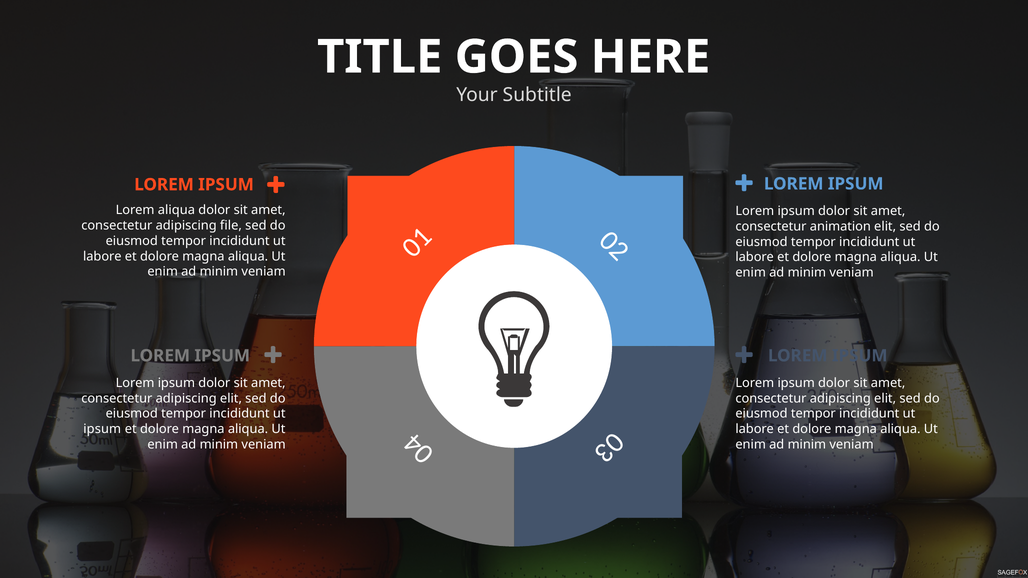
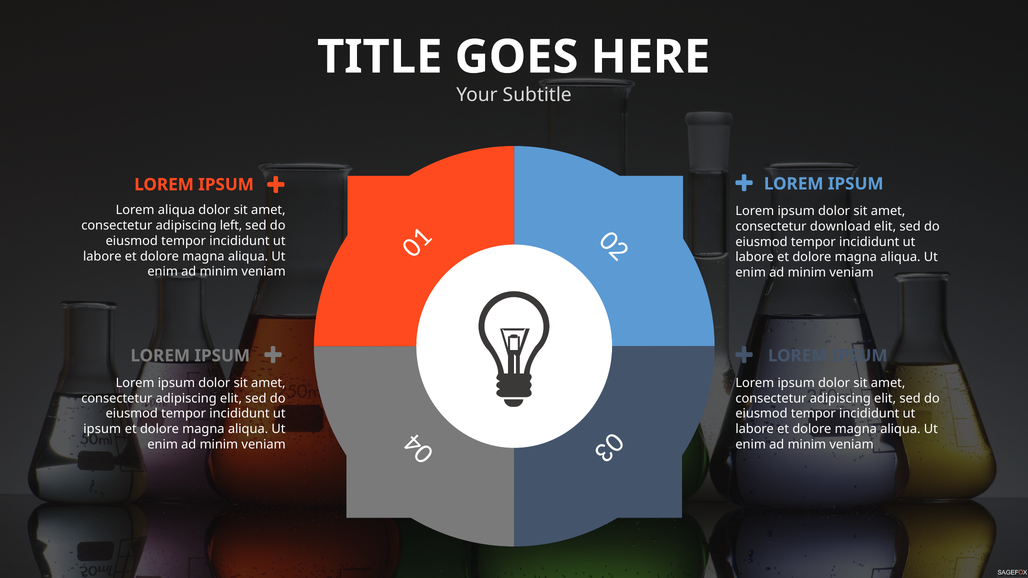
file: file -> left
animation: animation -> download
